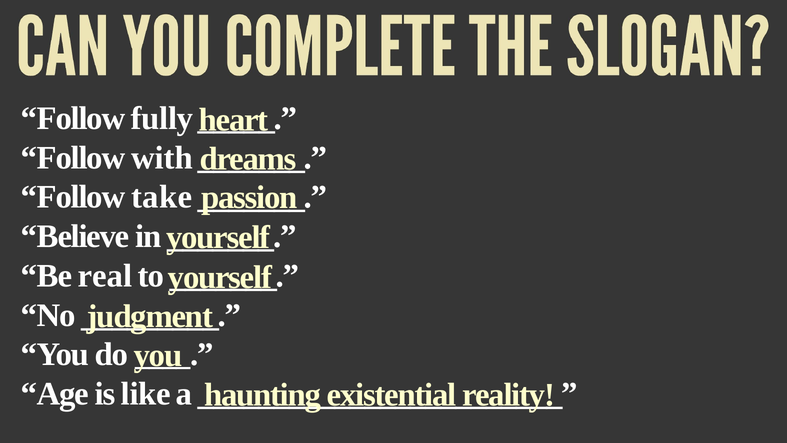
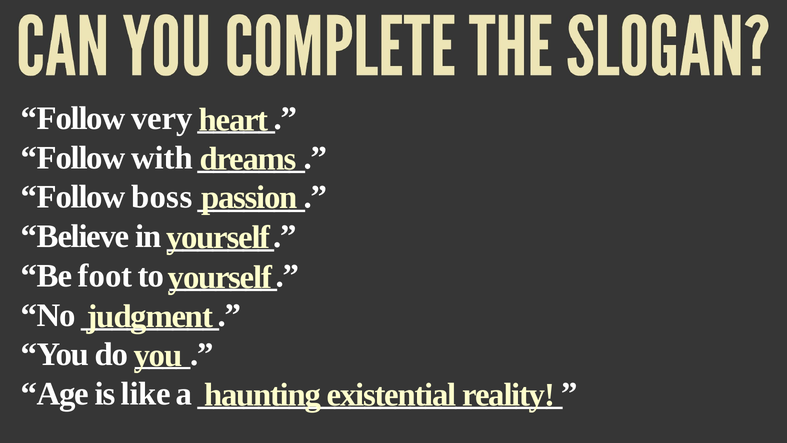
fully: fully -> very
take: take -> boss
real: real -> foot
